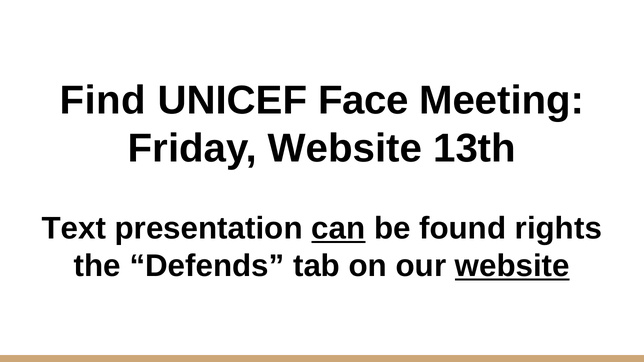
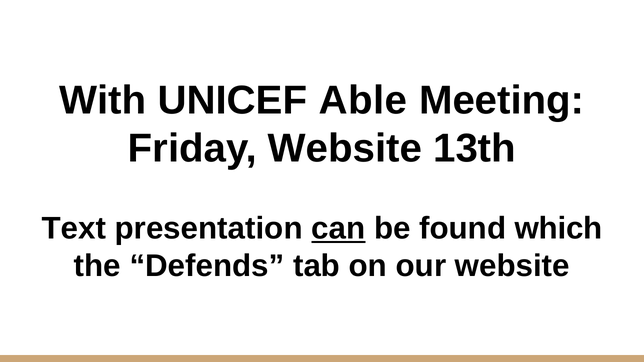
Find: Find -> With
Face: Face -> Able
rights: rights -> which
website at (512, 266) underline: present -> none
